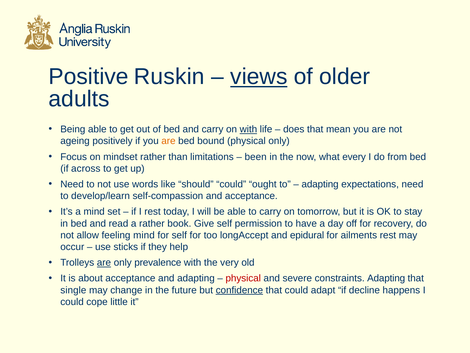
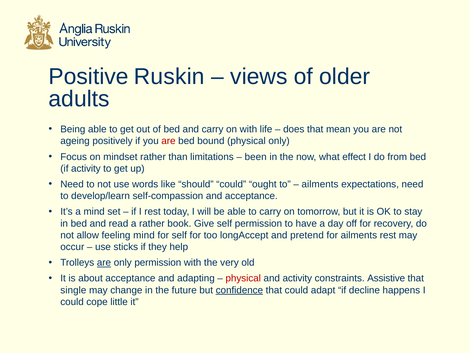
views underline: present -> none
with at (248, 129) underline: present -> none
are at (168, 141) colour: orange -> red
every: every -> effect
if across: across -> activity
adapting at (320, 184): adapting -> ailments
epidural: epidural -> pretend
only prevalence: prevalence -> permission
and severe: severe -> activity
constraints Adapting: Adapting -> Assistive
